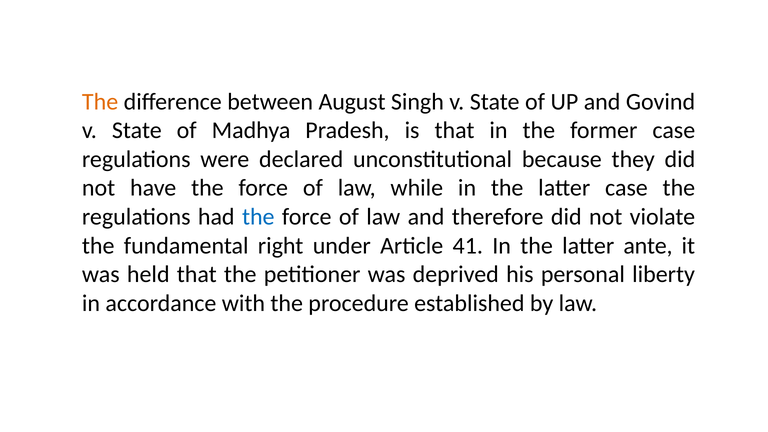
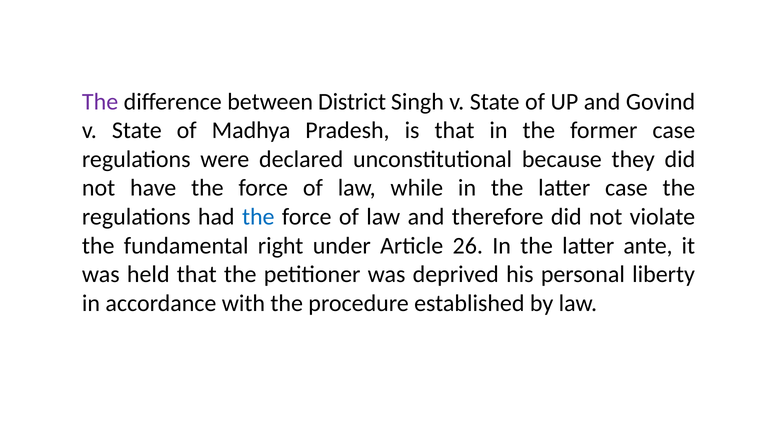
The at (100, 102) colour: orange -> purple
August: August -> District
41: 41 -> 26
